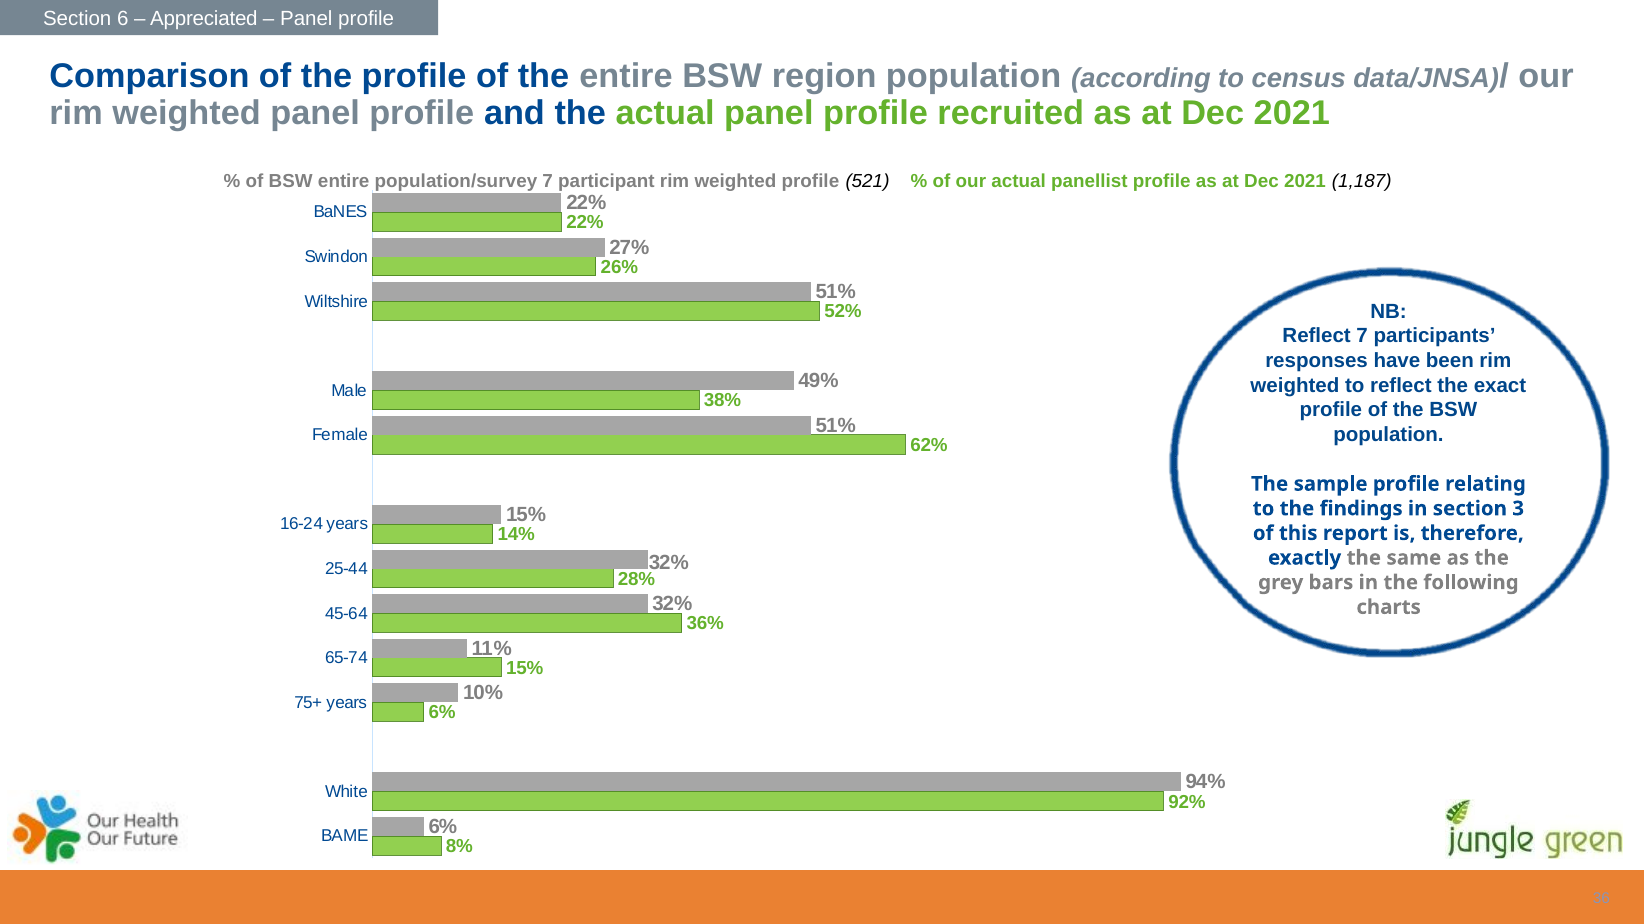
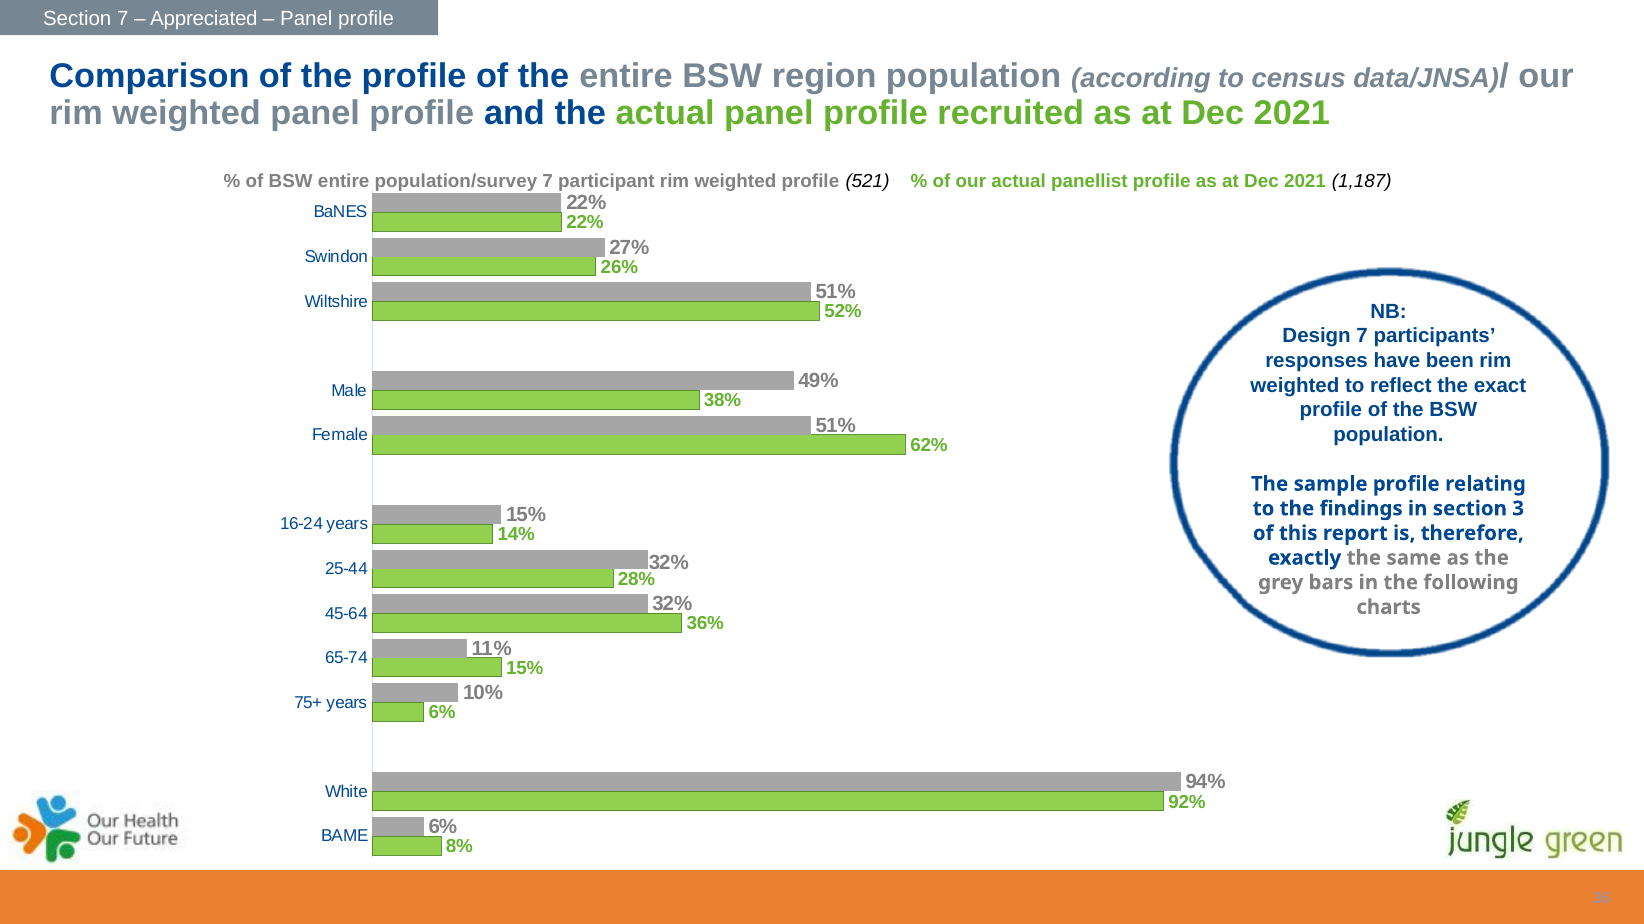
Section 6: 6 -> 7
Reflect at (1317, 336): Reflect -> Design
